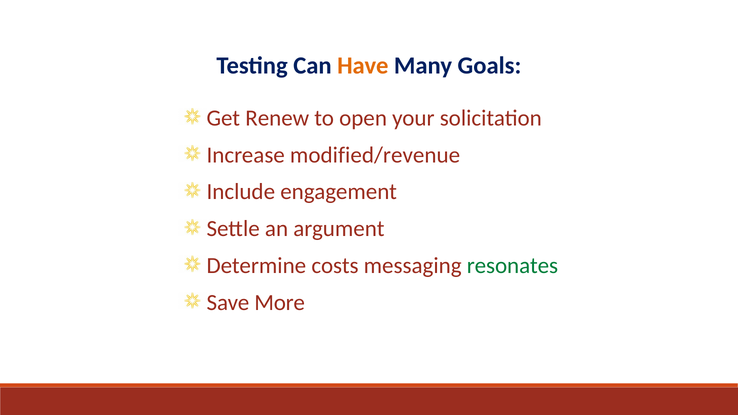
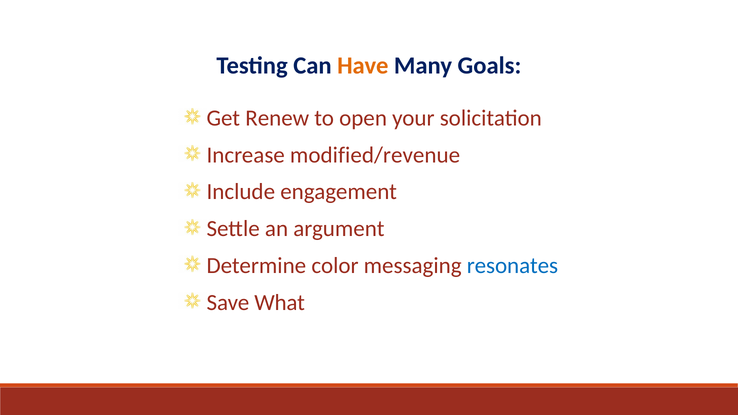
costs: costs -> color
resonates colour: green -> blue
More: More -> What
